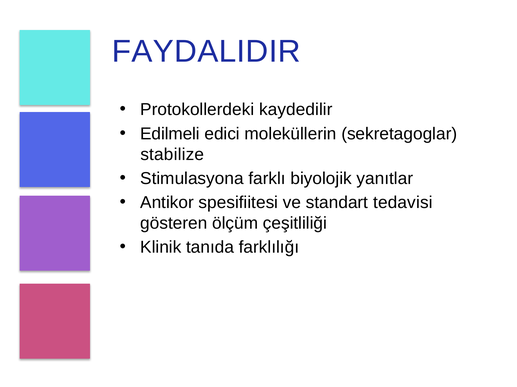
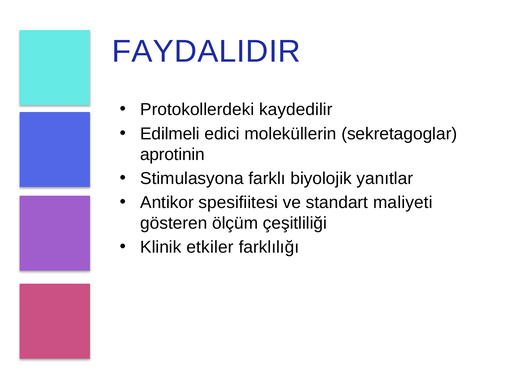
stabilize: stabilize -> aprotinin
tedavisi: tedavisi -> maliyeti
tanıda: tanıda -> etkiler
